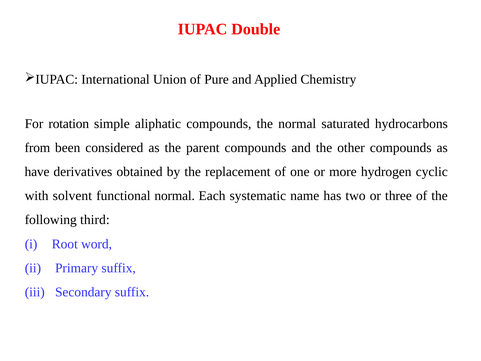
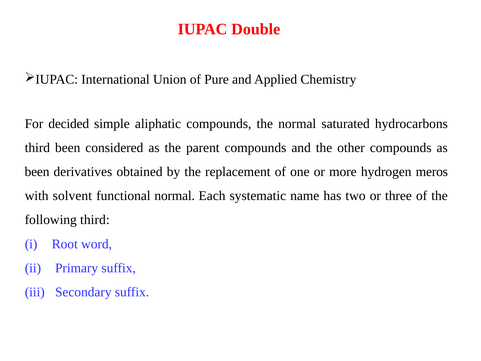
rotation: rotation -> decided
from at (37, 148): from -> third
have at (37, 172): have -> been
cyclic: cyclic -> meros
